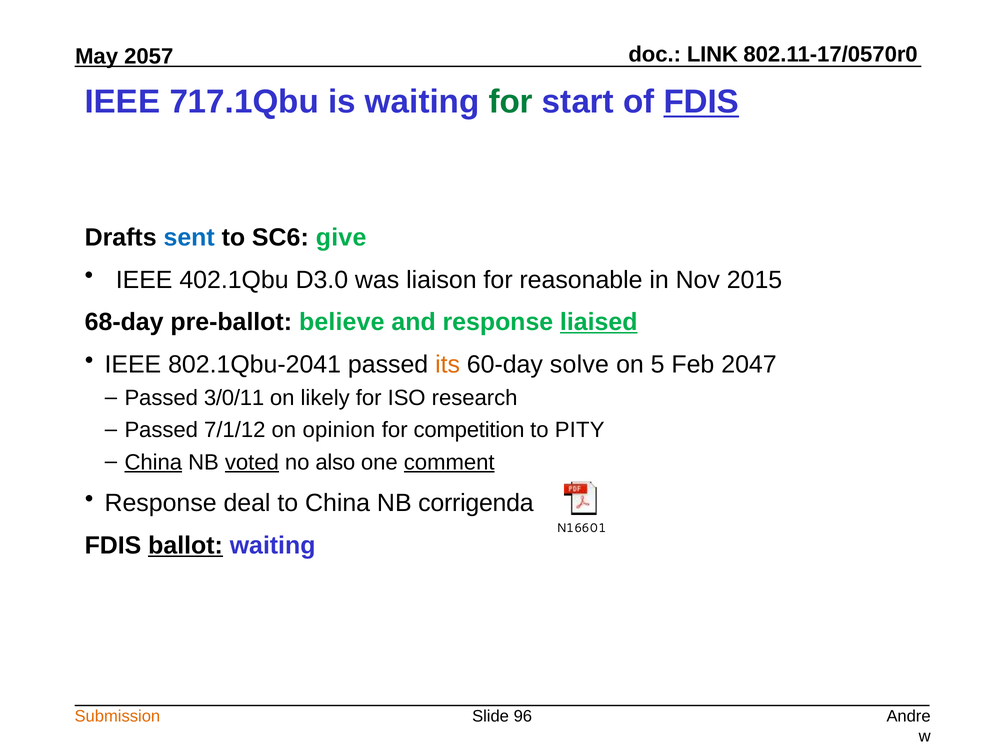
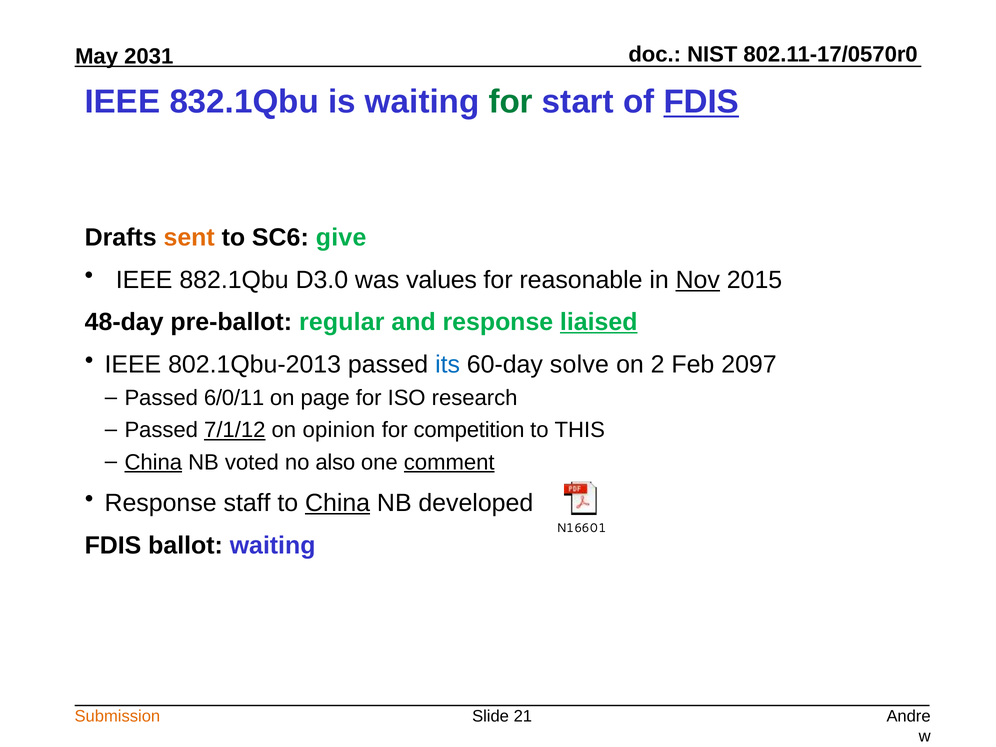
LINK: LINK -> NIST
2057: 2057 -> 2031
717.1Qbu: 717.1Qbu -> 832.1Qbu
sent colour: blue -> orange
402.1Qbu: 402.1Qbu -> 882.1Qbu
liaison: liaison -> values
Nov underline: none -> present
68-day: 68-day -> 48-day
believe: believe -> regular
802.1Qbu-2041: 802.1Qbu-2041 -> 802.1Qbu-2013
its colour: orange -> blue
5: 5 -> 2
2047: 2047 -> 2097
3/0/11: 3/0/11 -> 6/0/11
likely: likely -> page
7/1/12 underline: none -> present
PITY: PITY -> THIS
voted underline: present -> none
deal: deal -> staff
China at (338, 503) underline: none -> present
corrigenda: corrigenda -> developed
ballot underline: present -> none
96: 96 -> 21
